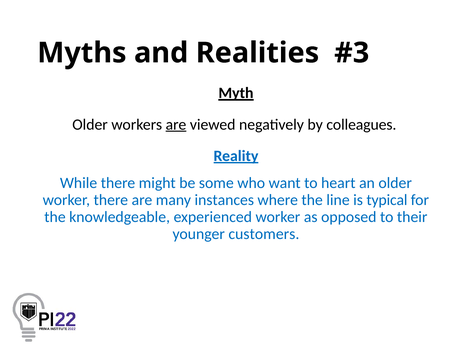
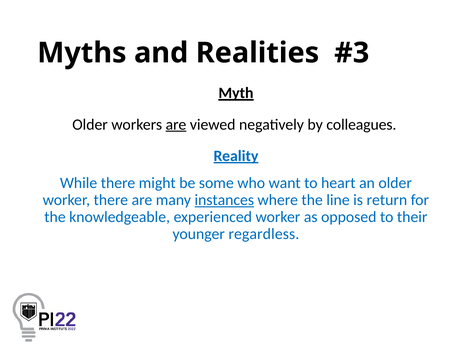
instances underline: none -> present
typical: typical -> return
customers: customers -> regardless
